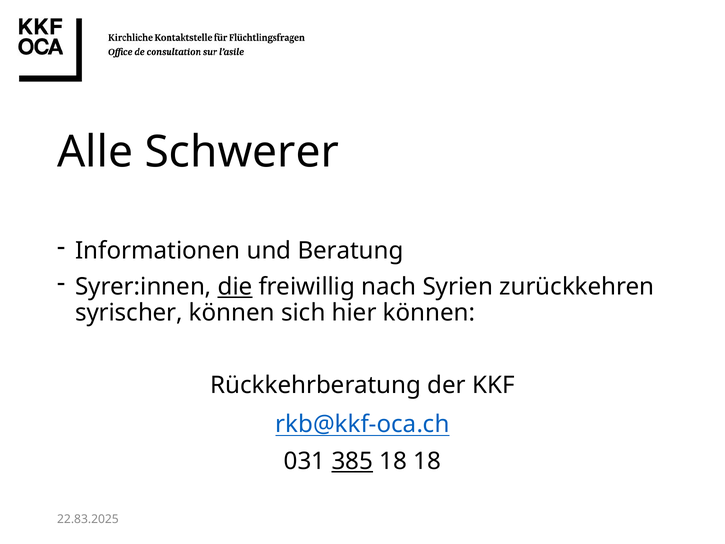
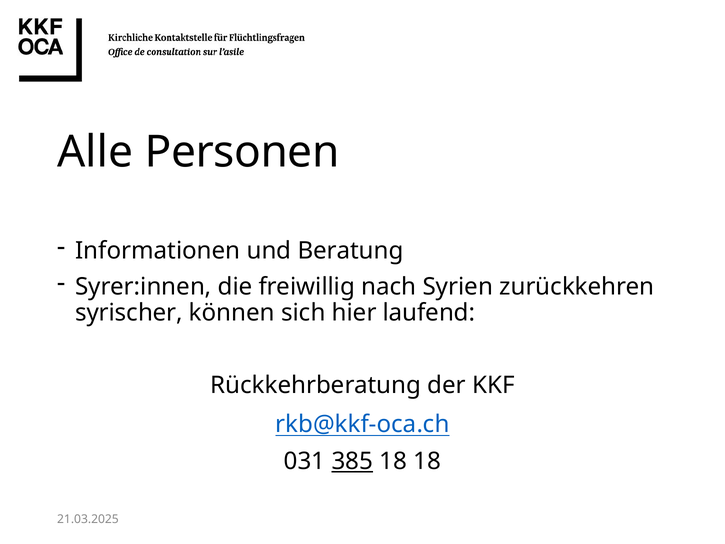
Schwerer: Schwerer -> Personen
die underline: present -> none
hier können: können -> laufend
22.83.2025: 22.83.2025 -> 21.03.2025
